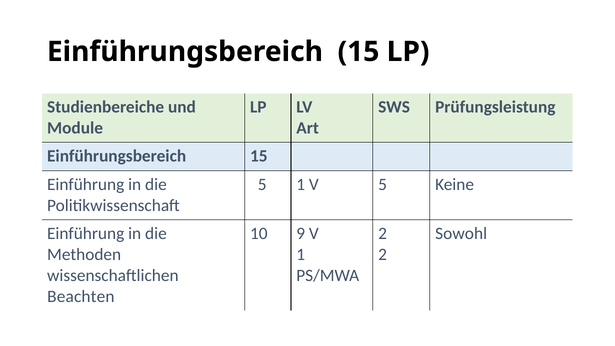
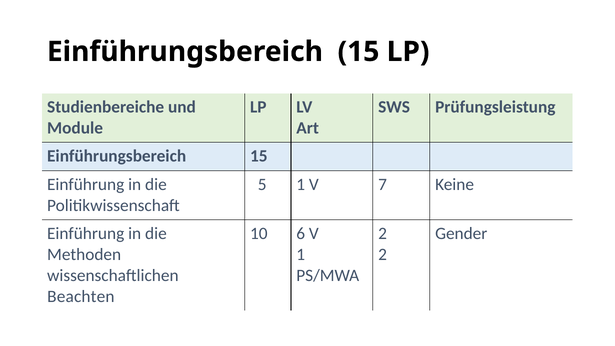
V 5: 5 -> 7
9: 9 -> 6
Sowohl: Sowohl -> Gender
